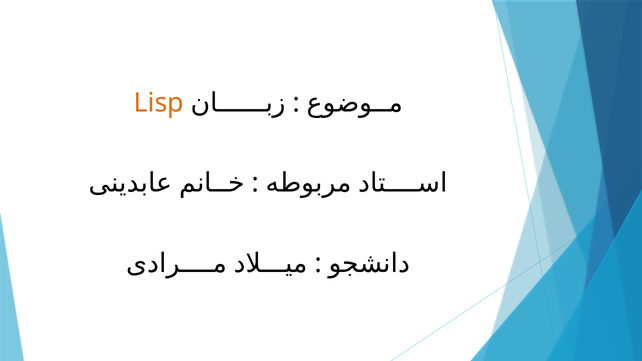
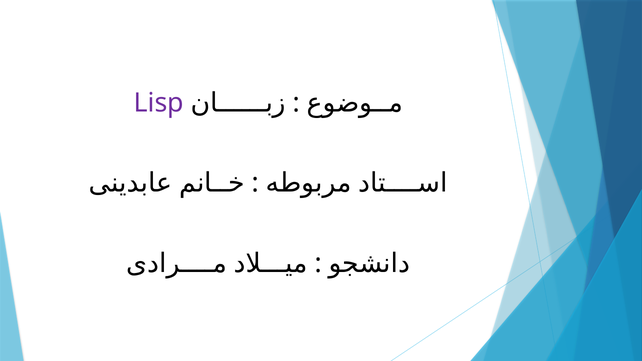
Lisp colour: orange -> purple
